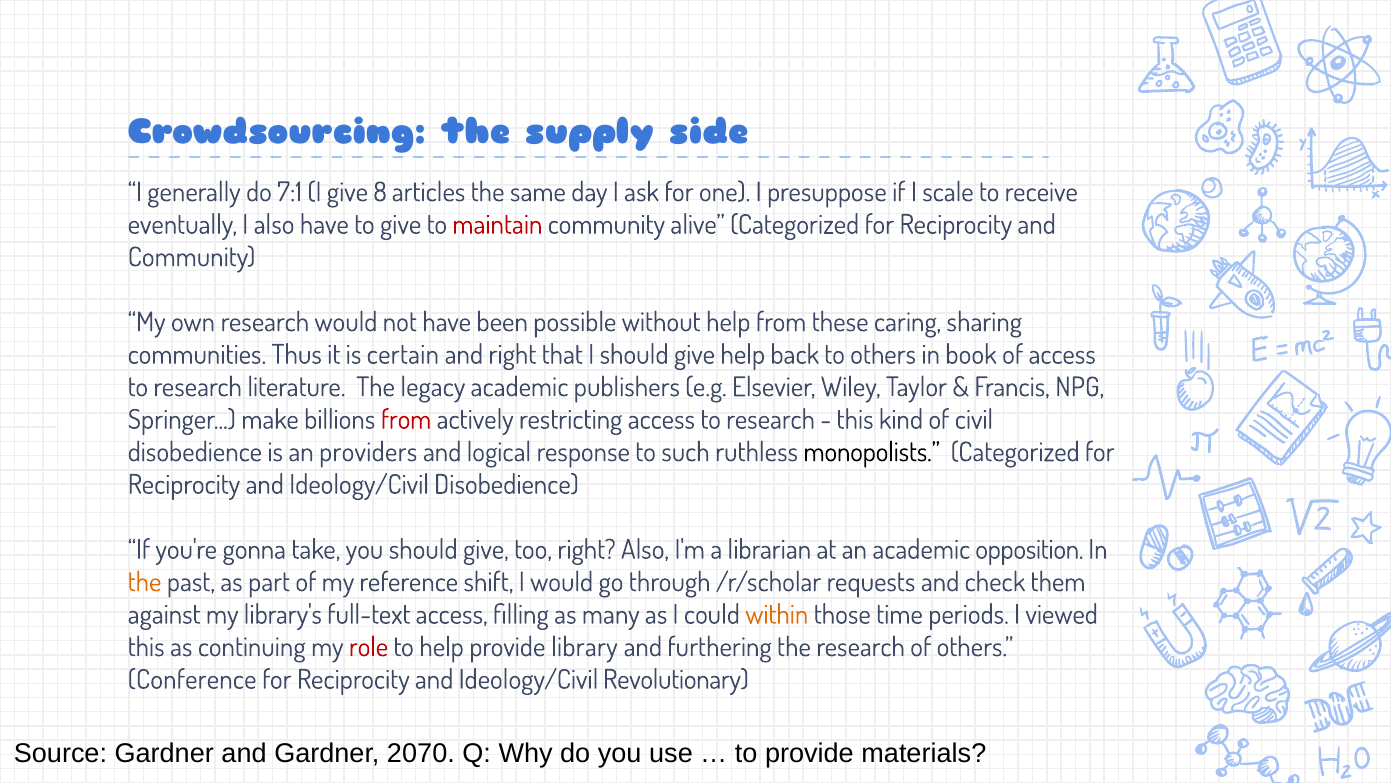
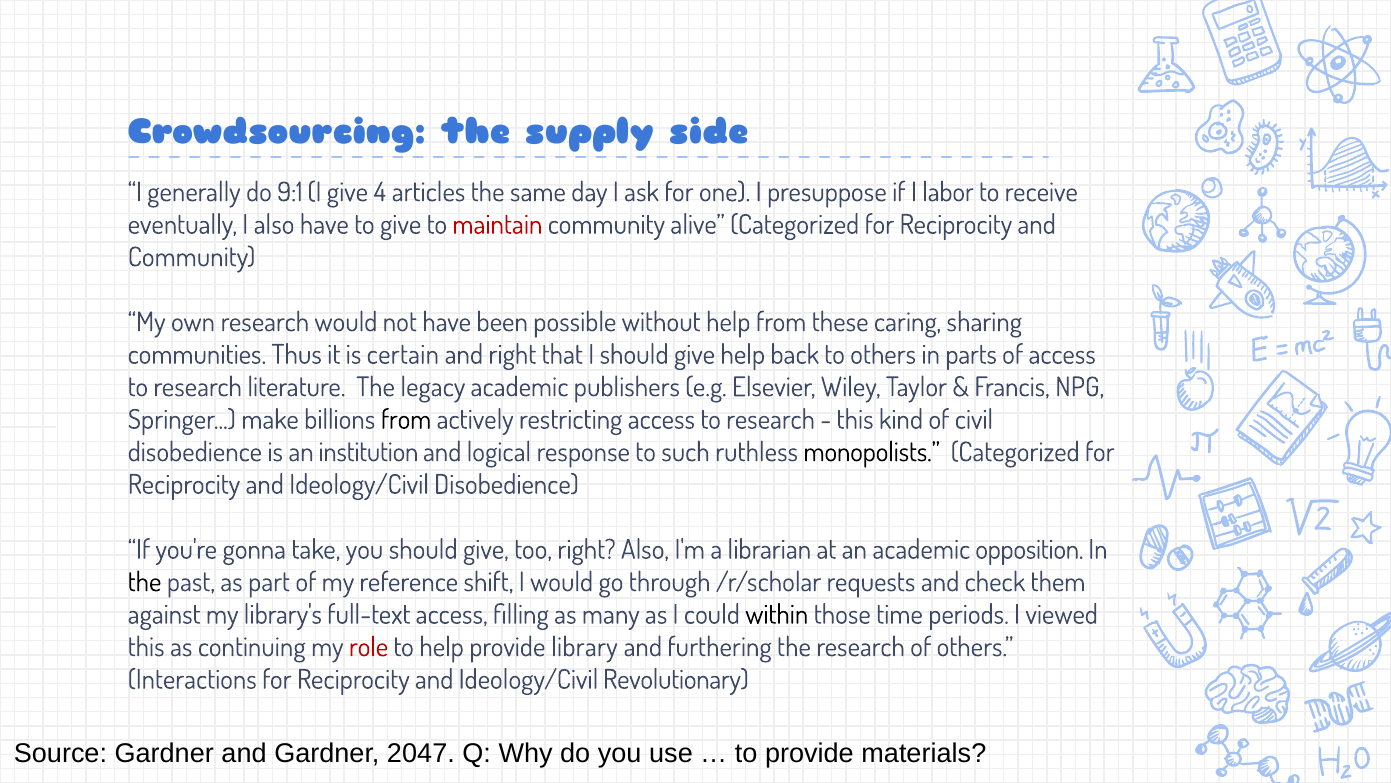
7:1: 7:1 -> 9:1
8: 8 -> 4
scale: scale -> labor
book: book -> parts
from at (406, 420) colour: red -> black
providers: providers -> institution
the at (145, 582) colour: orange -> black
within colour: orange -> black
Conference: Conference -> Interactions
2070: 2070 -> 2047
